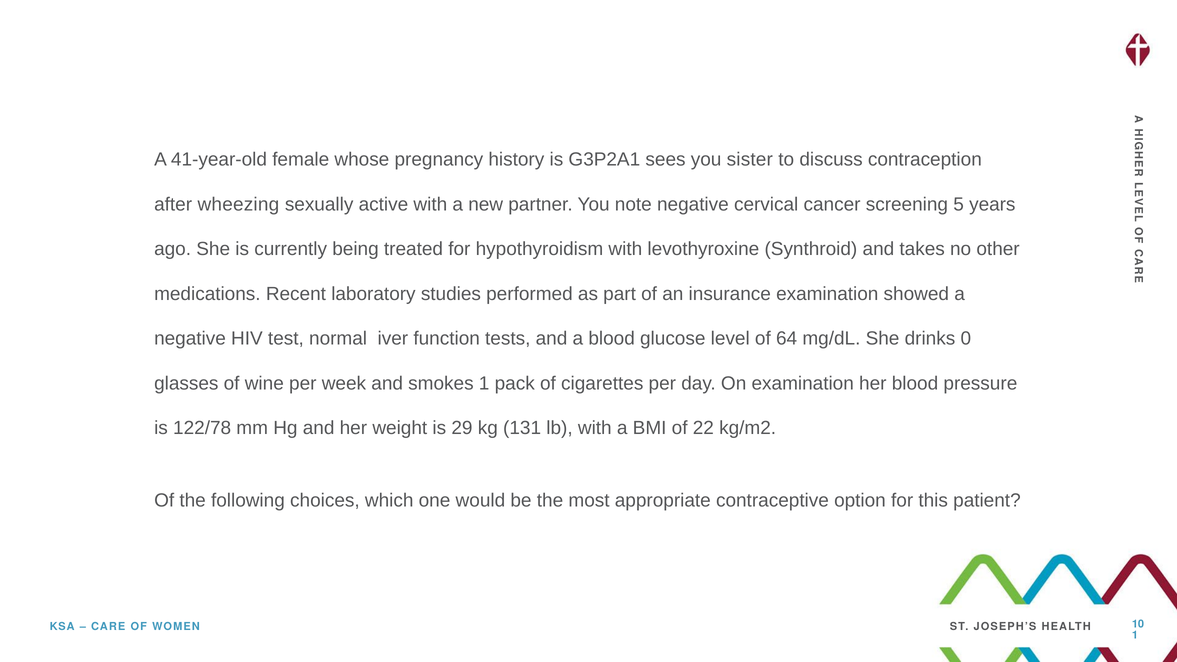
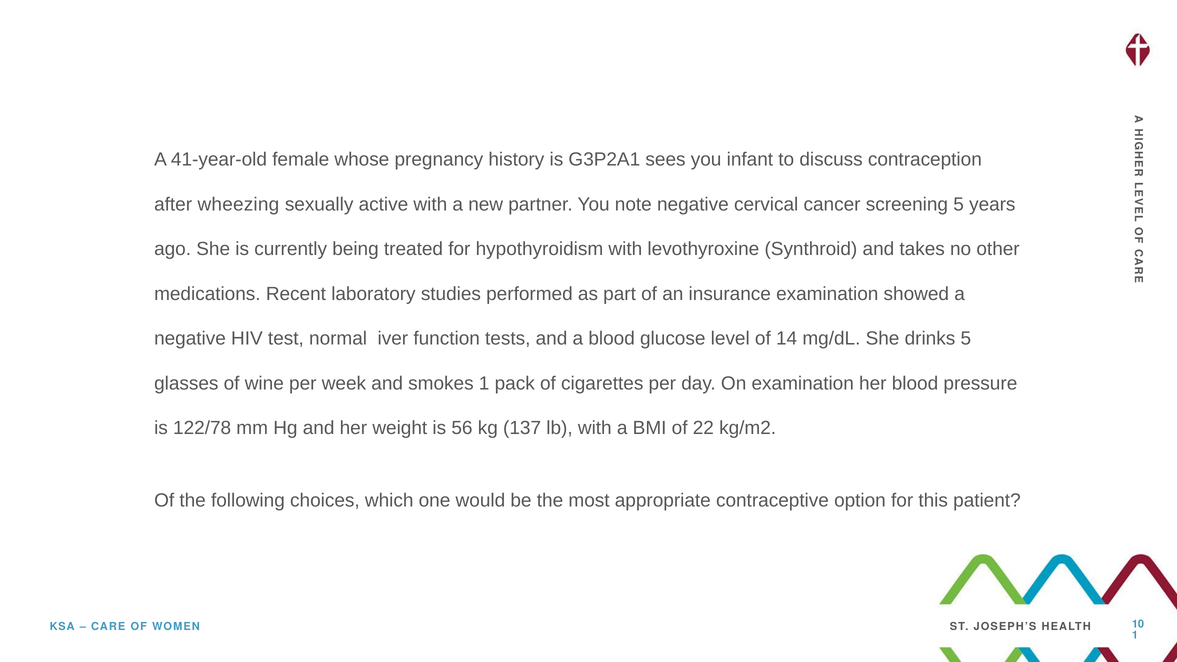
sister: sister -> infant
64: 64 -> 14
drinks 0: 0 -> 5
29: 29 -> 56
131: 131 -> 137
